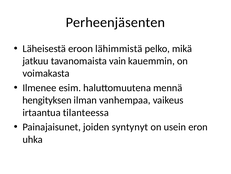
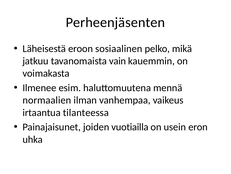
lähimmistä: lähimmistä -> sosiaalinen
hengityksen: hengityksen -> normaalien
syntynyt: syntynyt -> vuotiailla
